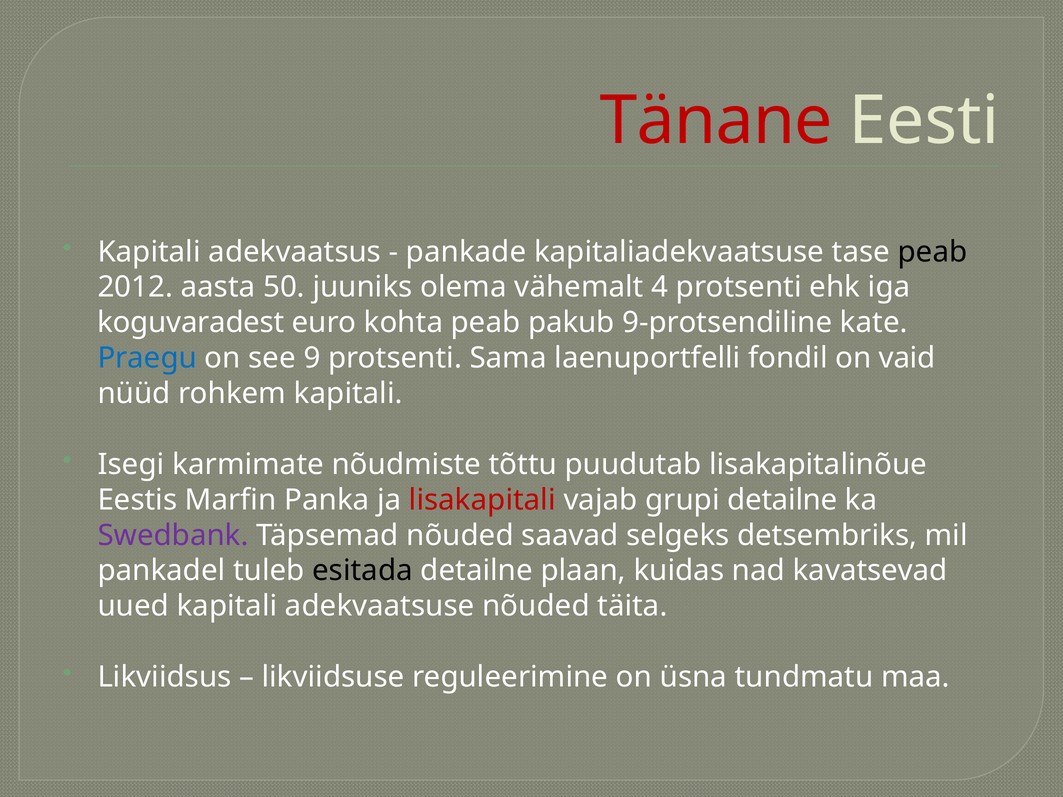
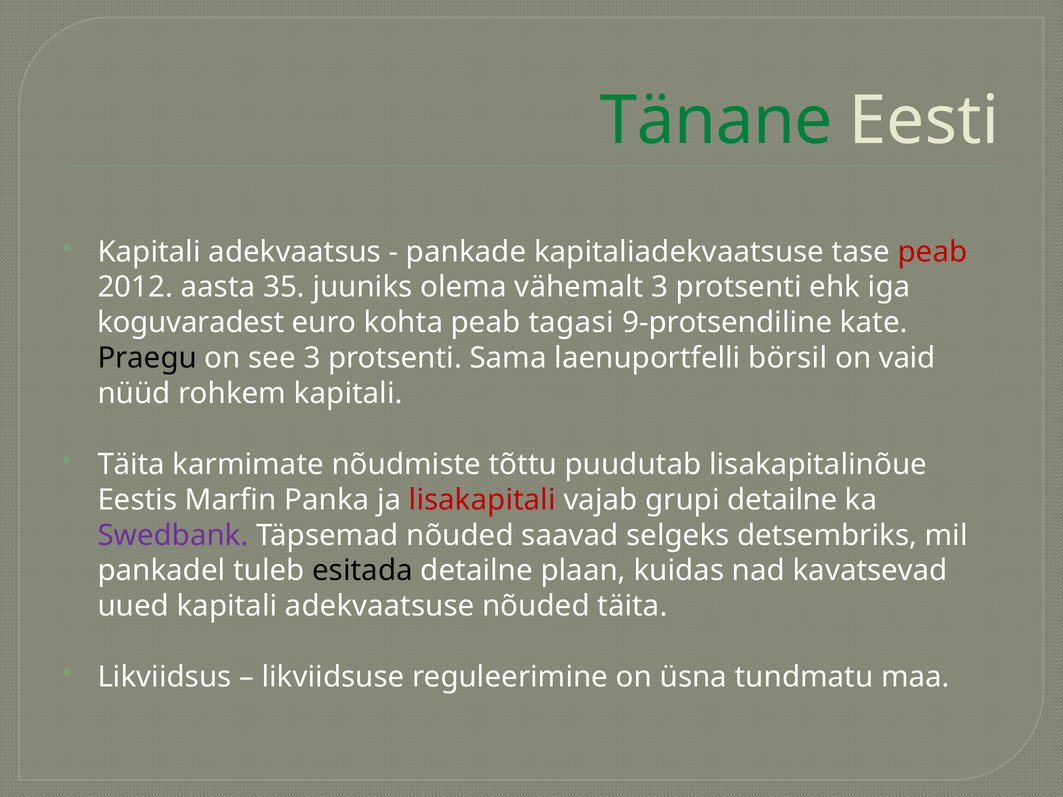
Tänane colour: red -> green
peab at (932, 252) colour: black -> red
50: 50 -> 35
vähemalt 4: 4 -> 3
pakub: pakub -> tagasi
Praegu colour: blue -> black
see 9: 9 -> 3
fondil: fondil -> börsil
Isegi at (131, 465): Isegi -> Täita
